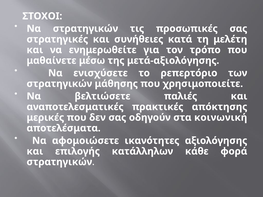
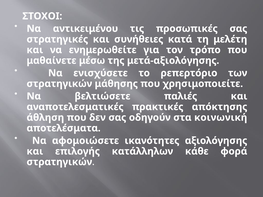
Να στρατηγικών: στρατηγικών -> αντικειμένου
μερικές: μερικές -> άθληση
